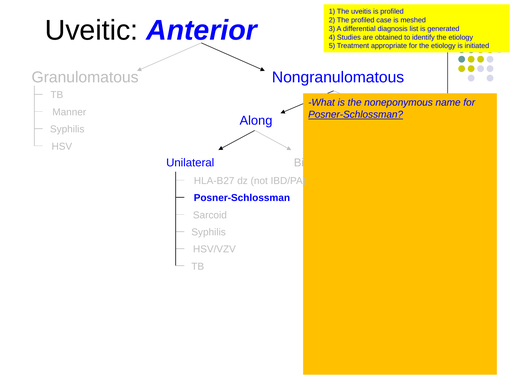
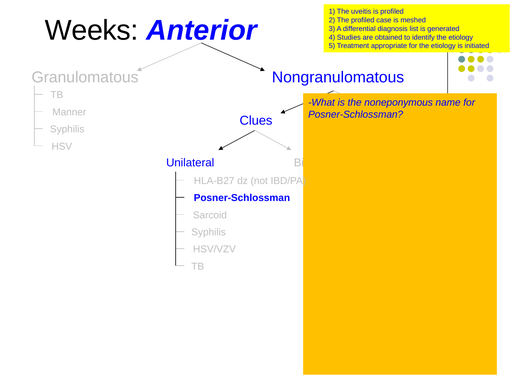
Uveitic: Uveitic -> Weeks
Posner-Schlossman at (356, 114) underline: present -> none
Along: Along -> Clues
